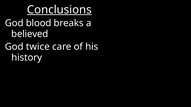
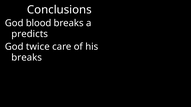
Conclusions underline: present -> none
believed: believed -> predicts
history at (27, 58): history -> breaks
